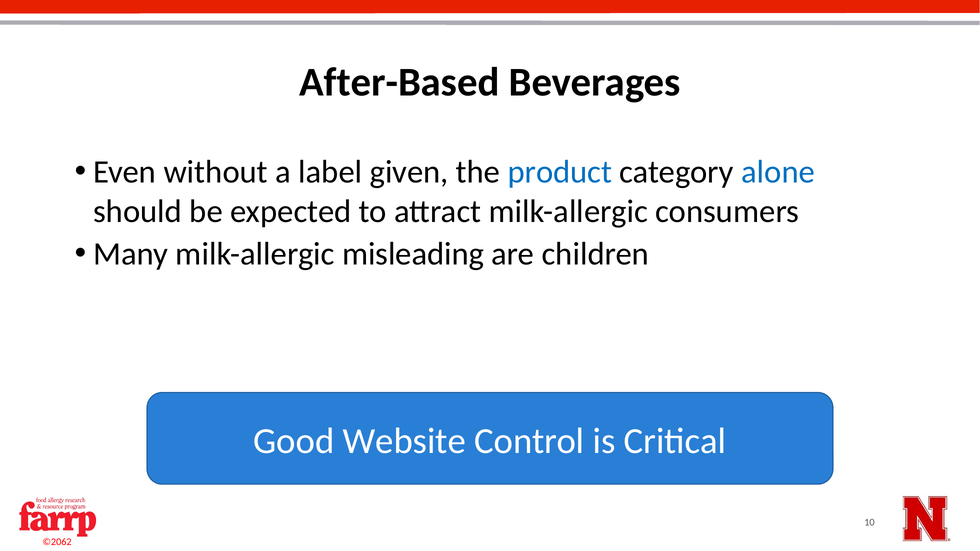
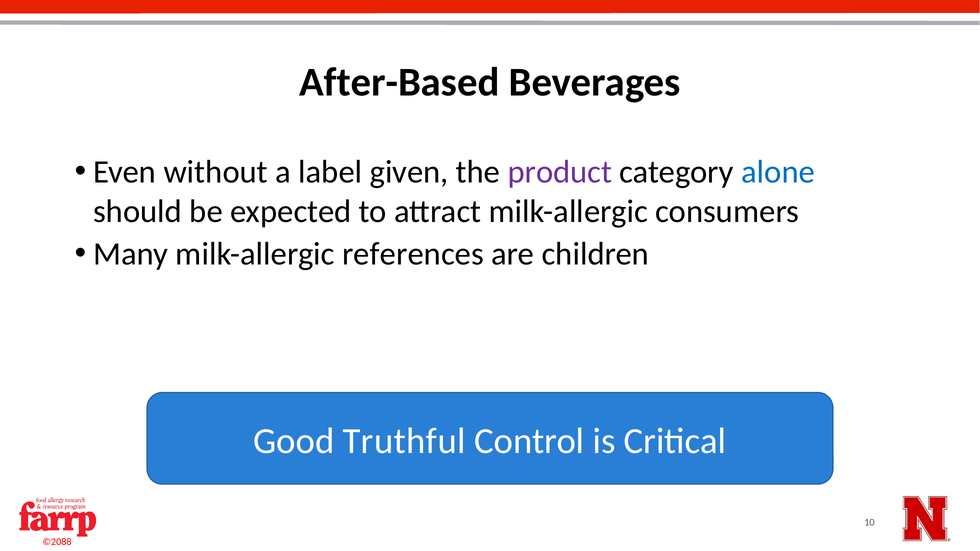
product colour: blue -> purple
misleading: misleading -> references
Website: Website -> Truthful
©2062: ©2062 -> ©2088
